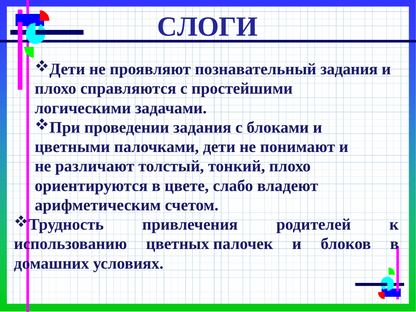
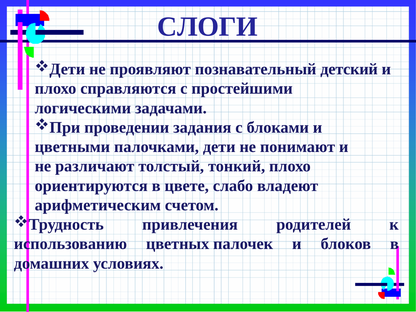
познавательный задания: задания -> детский
